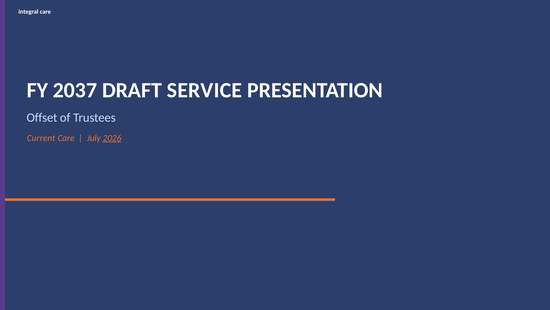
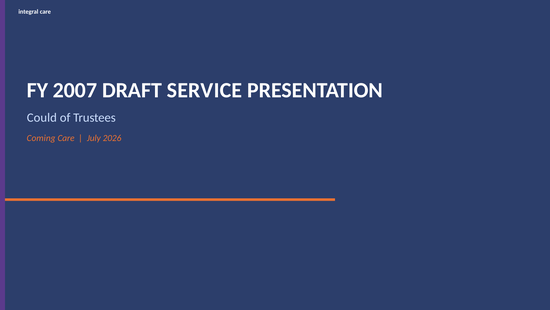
2037: 2037 -> 2007
Offset: Offset -> Could
Current: Current -> Coming
2026 underline: present -> none
